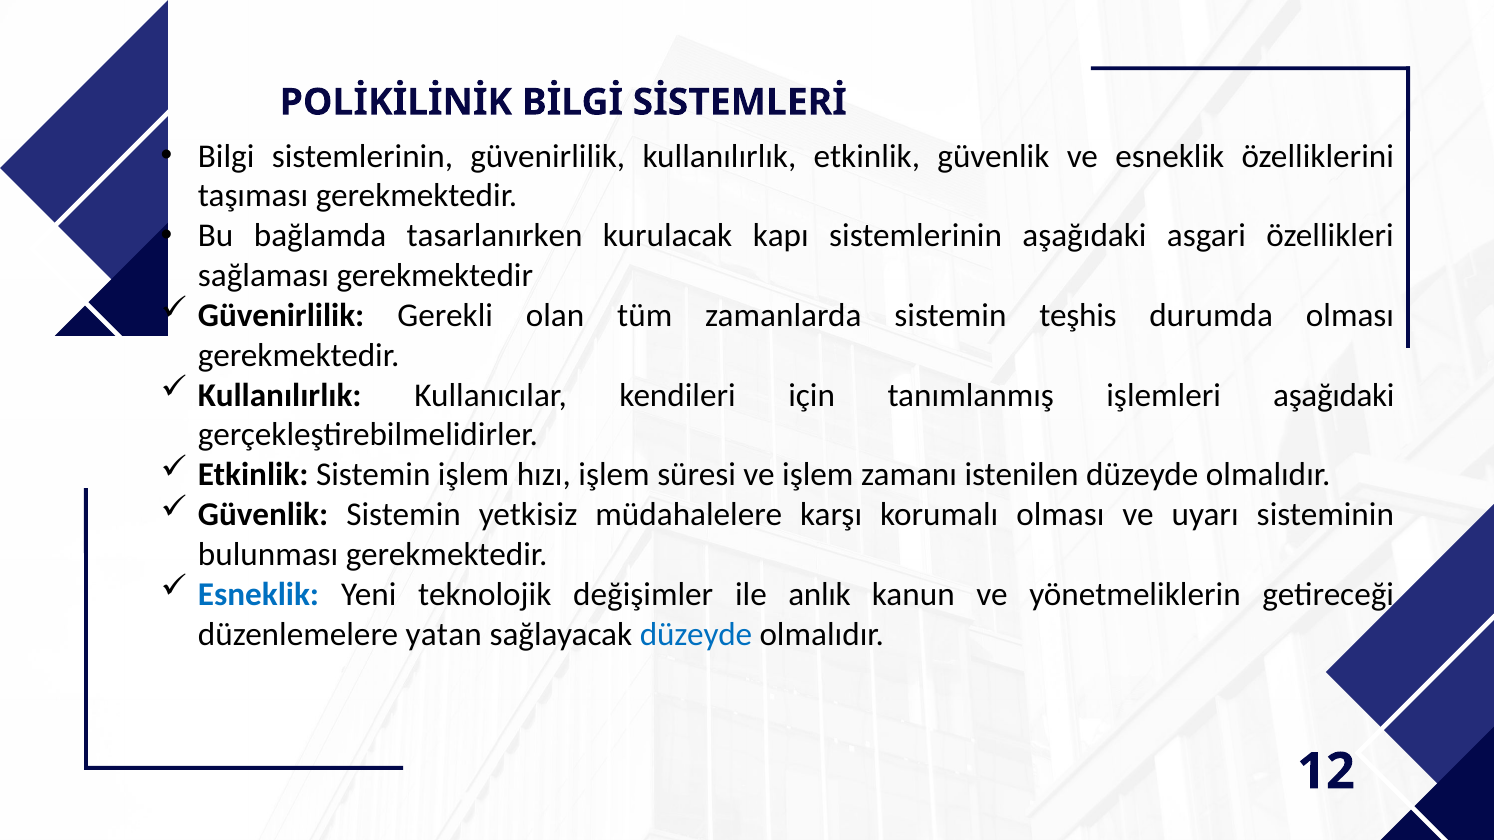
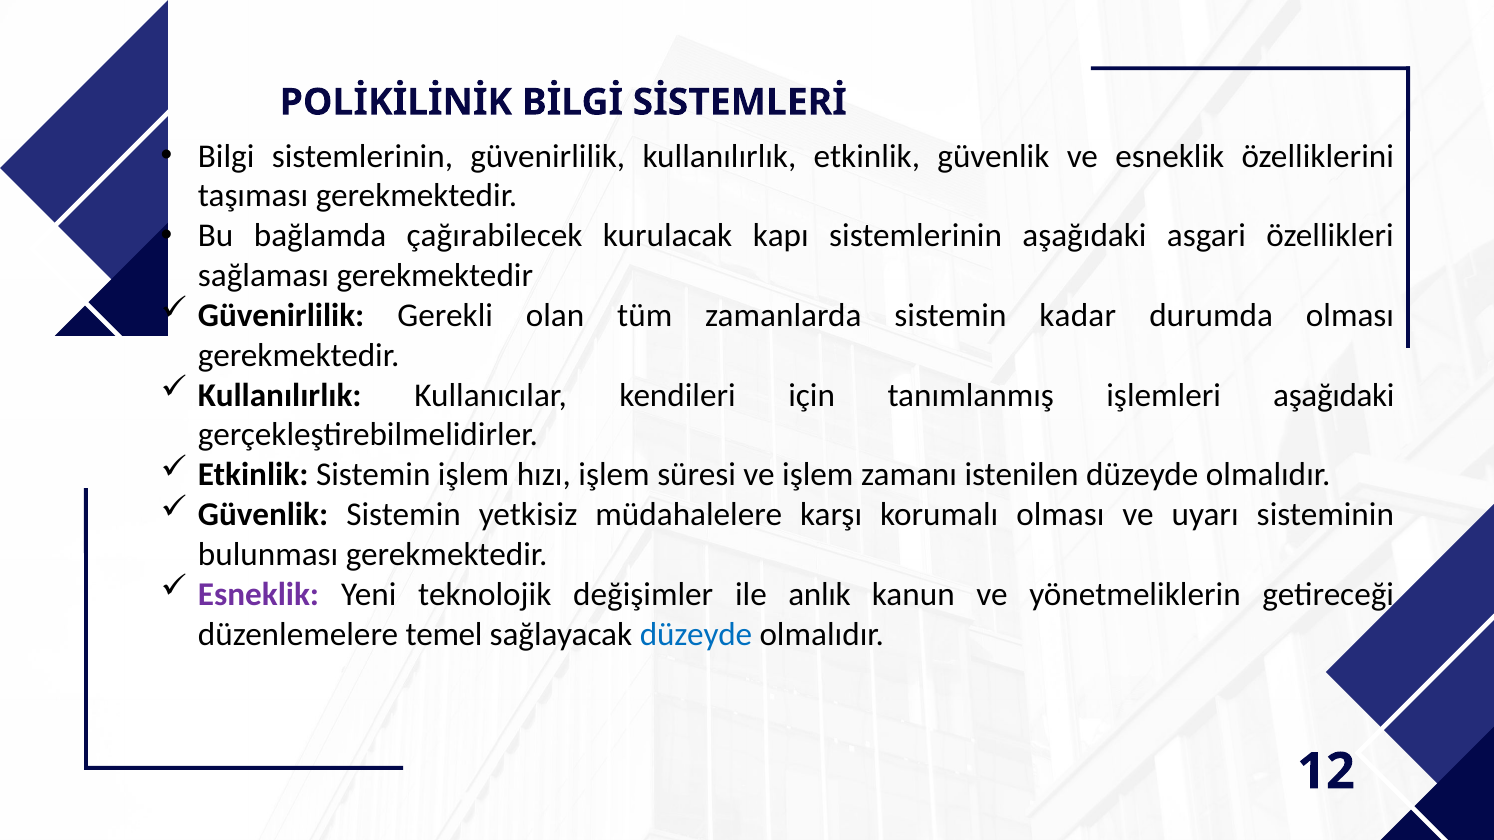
tasarlanırken: tasarlanırken -> çağırabilecek
teşhis: teşhis -> kadar
Esneklik at (259, 595) colour: blue -> purple
yatan: yatan -> temel
